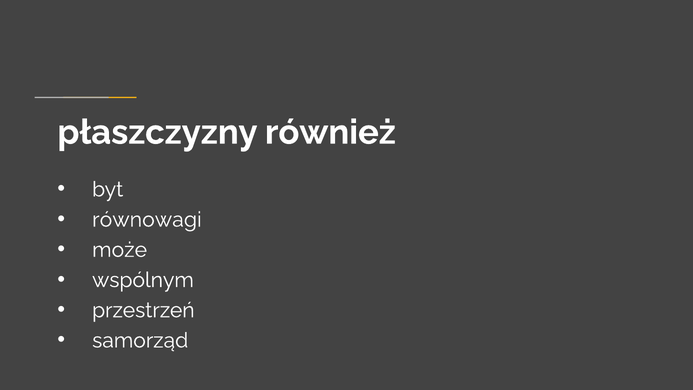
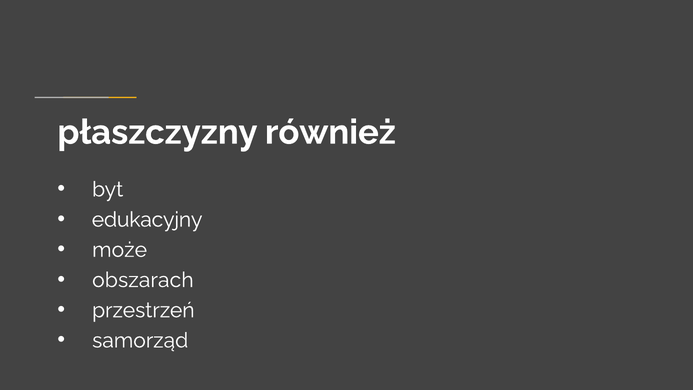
równowagi: równowagi -> edukacyjny
wspólnym: wspólnym -> obszarach
